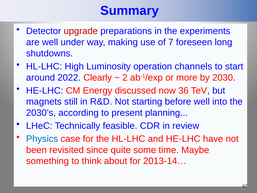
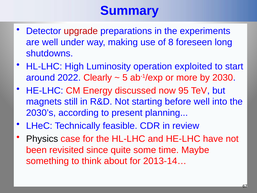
7: 7 -> 8
channels: channels -> exploited
2: 2 -> 5
36: 36 -> 95
Physics colour: blue -> black
